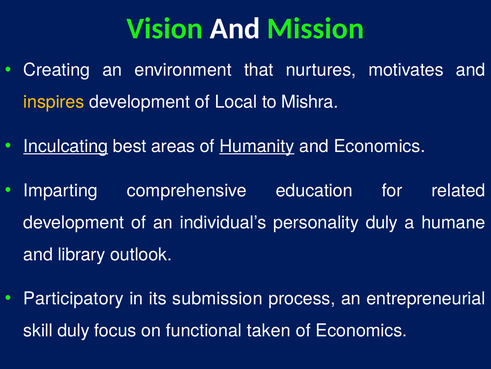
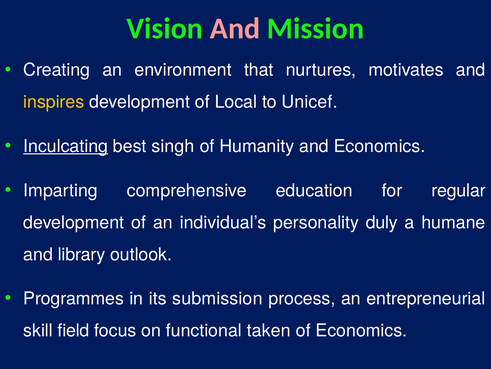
And at (235, 29) colour: white -> pink
Mishra: Mishra -> Unicef
areas: areas -> singh
Humanity underline: present -> none
related: related -> regular
Participatory: Participatory -> Programmes
skill duly: duly -> field
